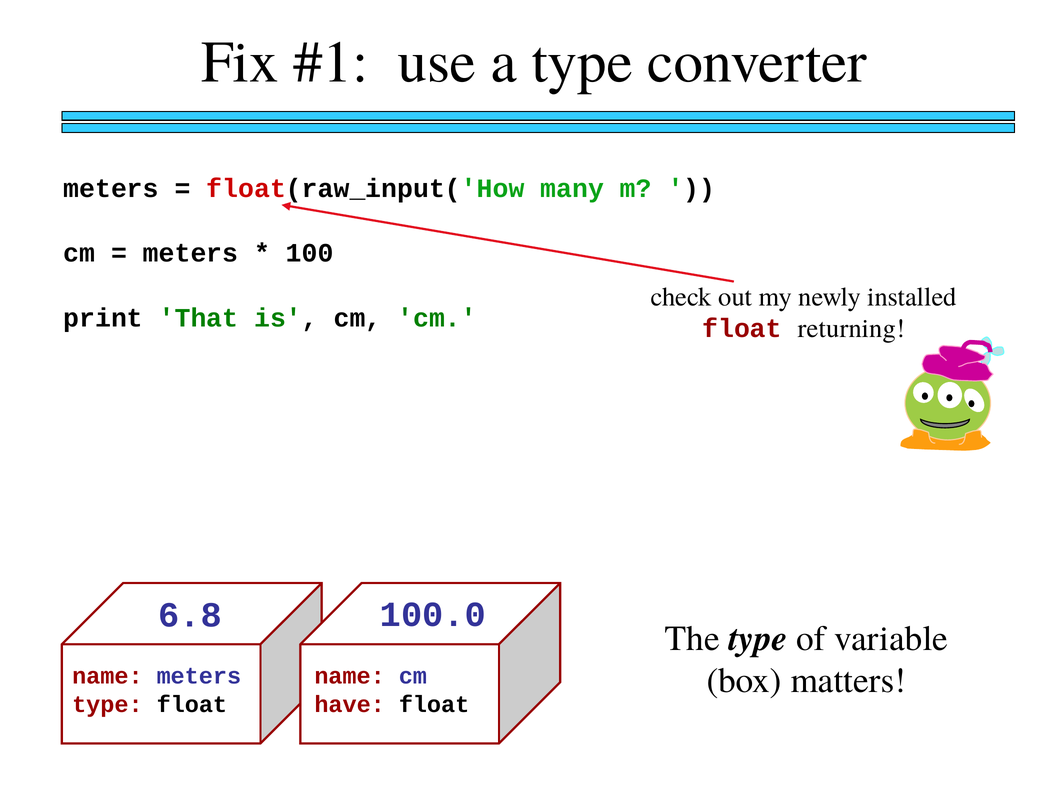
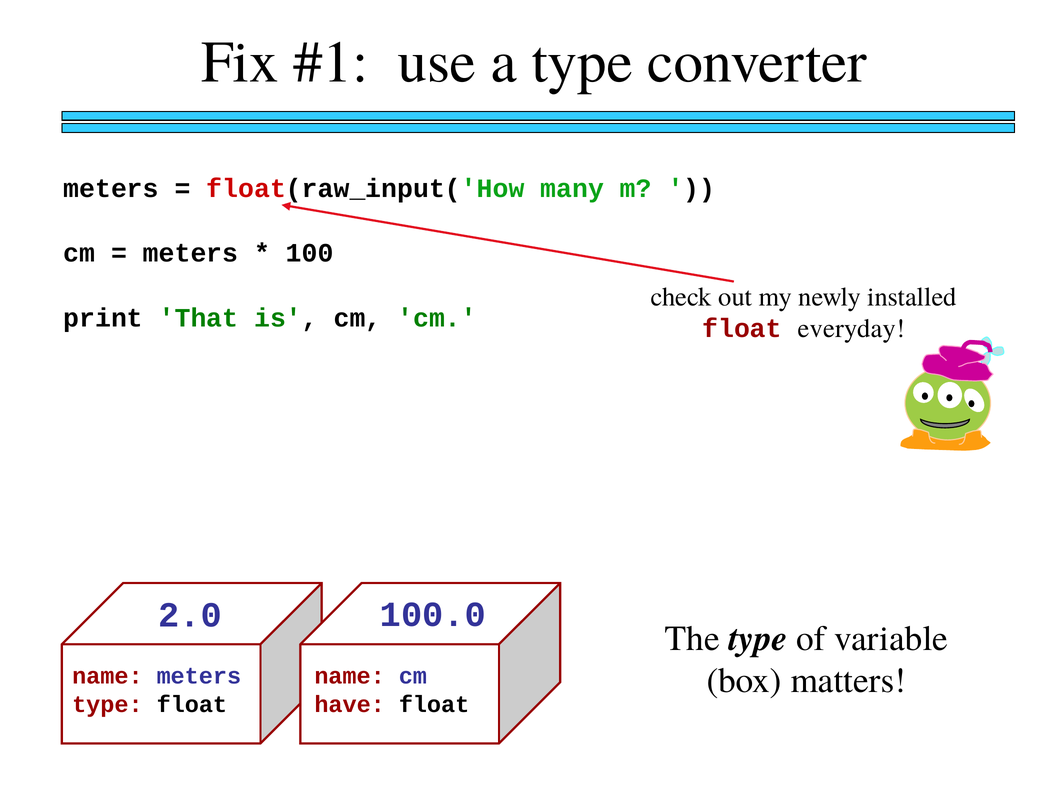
returning: returning -> everyday
6.8: 6.8 -> 2.0
